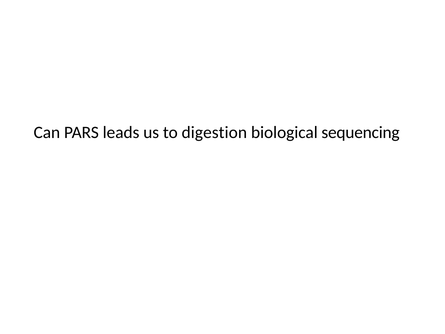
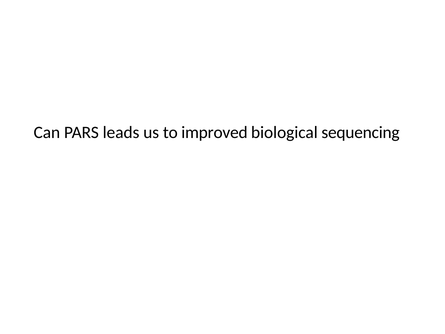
digestion: digestion -> improved
